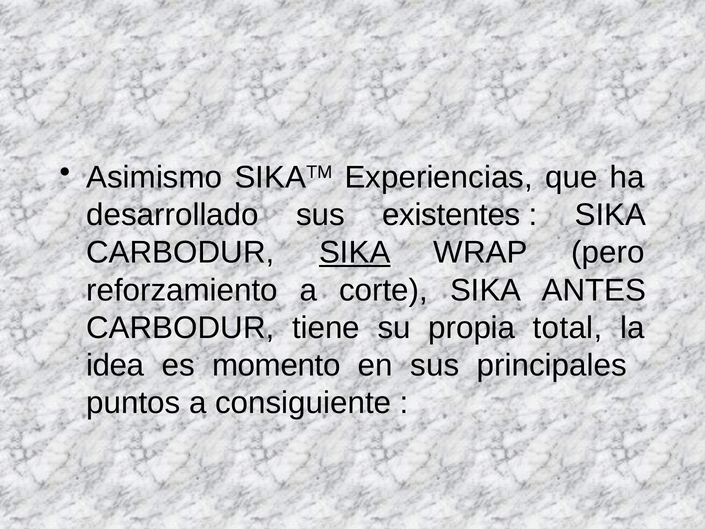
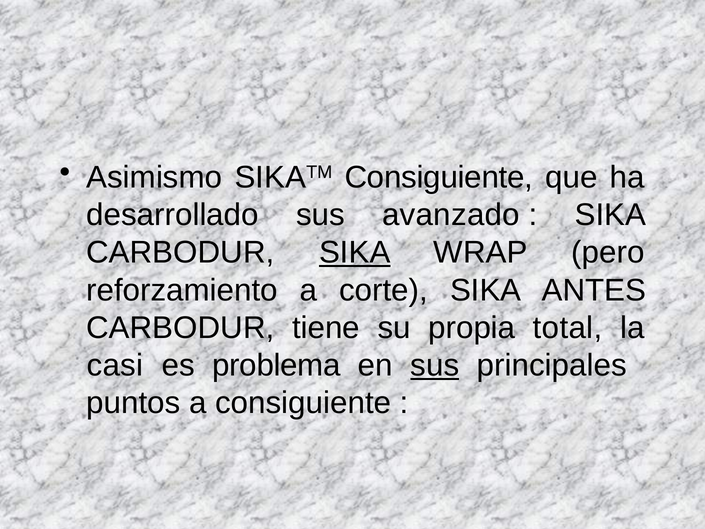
SIKATM Experiencias: Experiencias -> Consiguiente
existentes: existentes -> avanzado
idea: idea -> casi
momento: momento -> problema
sus at (435, 365) underline: none -> present
